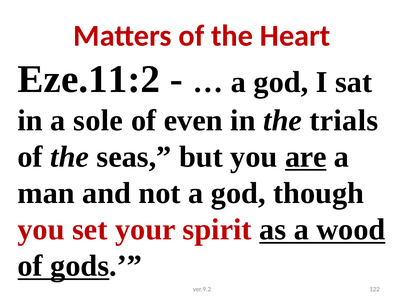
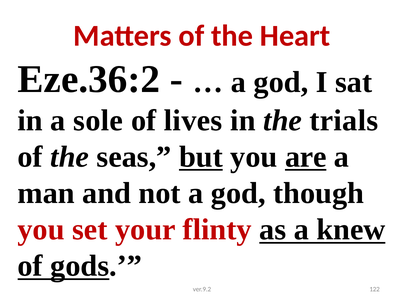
Eze.11:2: Eze.11:2 -> Eze.36:2
even: even -> lives
but underline: none -> present
spirit: spirit -> flinty
wood: wood -> knew
